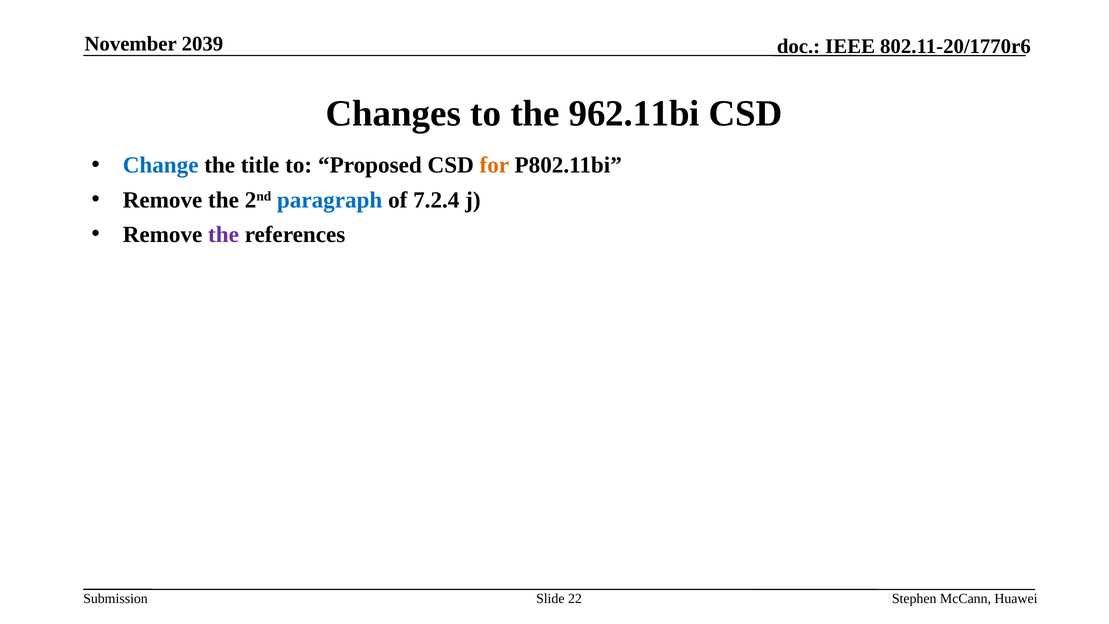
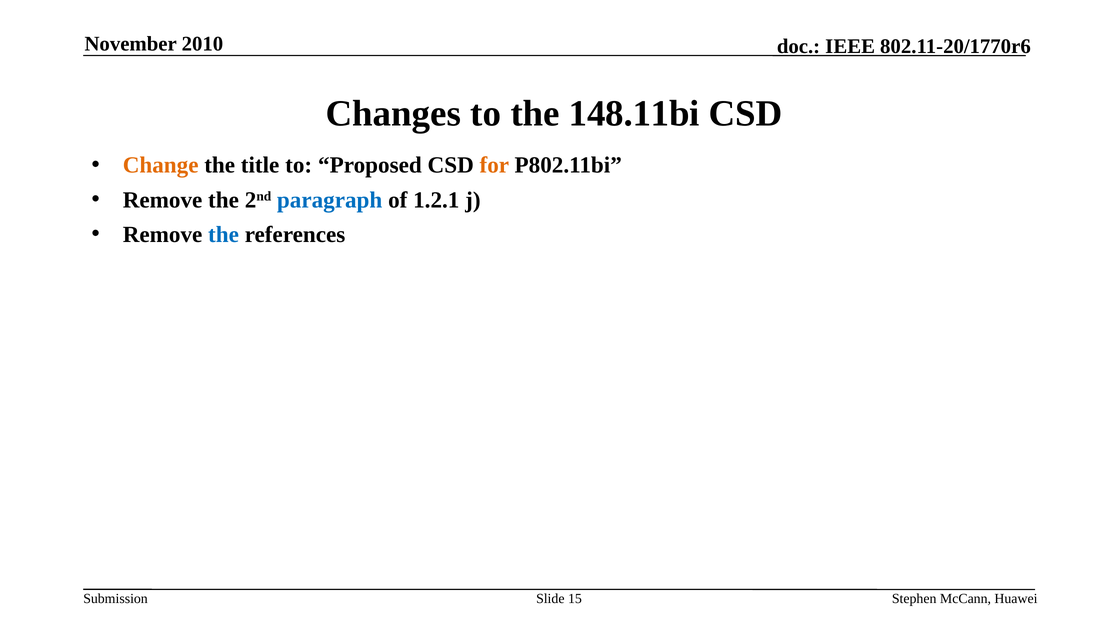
2039: 2039 -> 2010
962.11bi: 962.11bi -> 148.11bi
Change colour: blue -> orange
7.2.4: 7.2.4 -> 1.2.1
the at (224, 235) colour: purple -> blue
22: 22 -> 15
